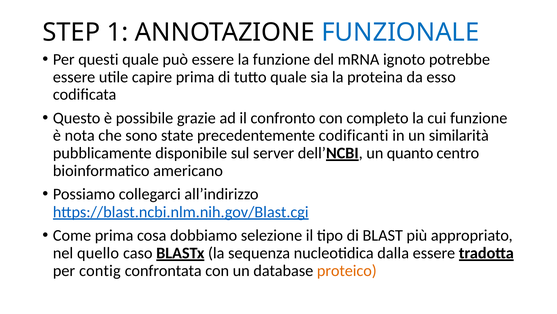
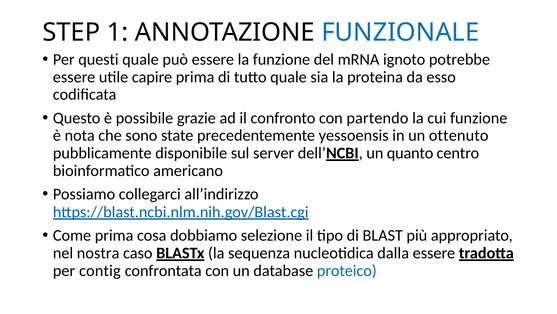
completo: completo -> partendo
codificanti: codificanti -> yessoensis
similarità: similarità -> ottenuto
quello: quello -> nostra
proteico colour: orange -> blue
